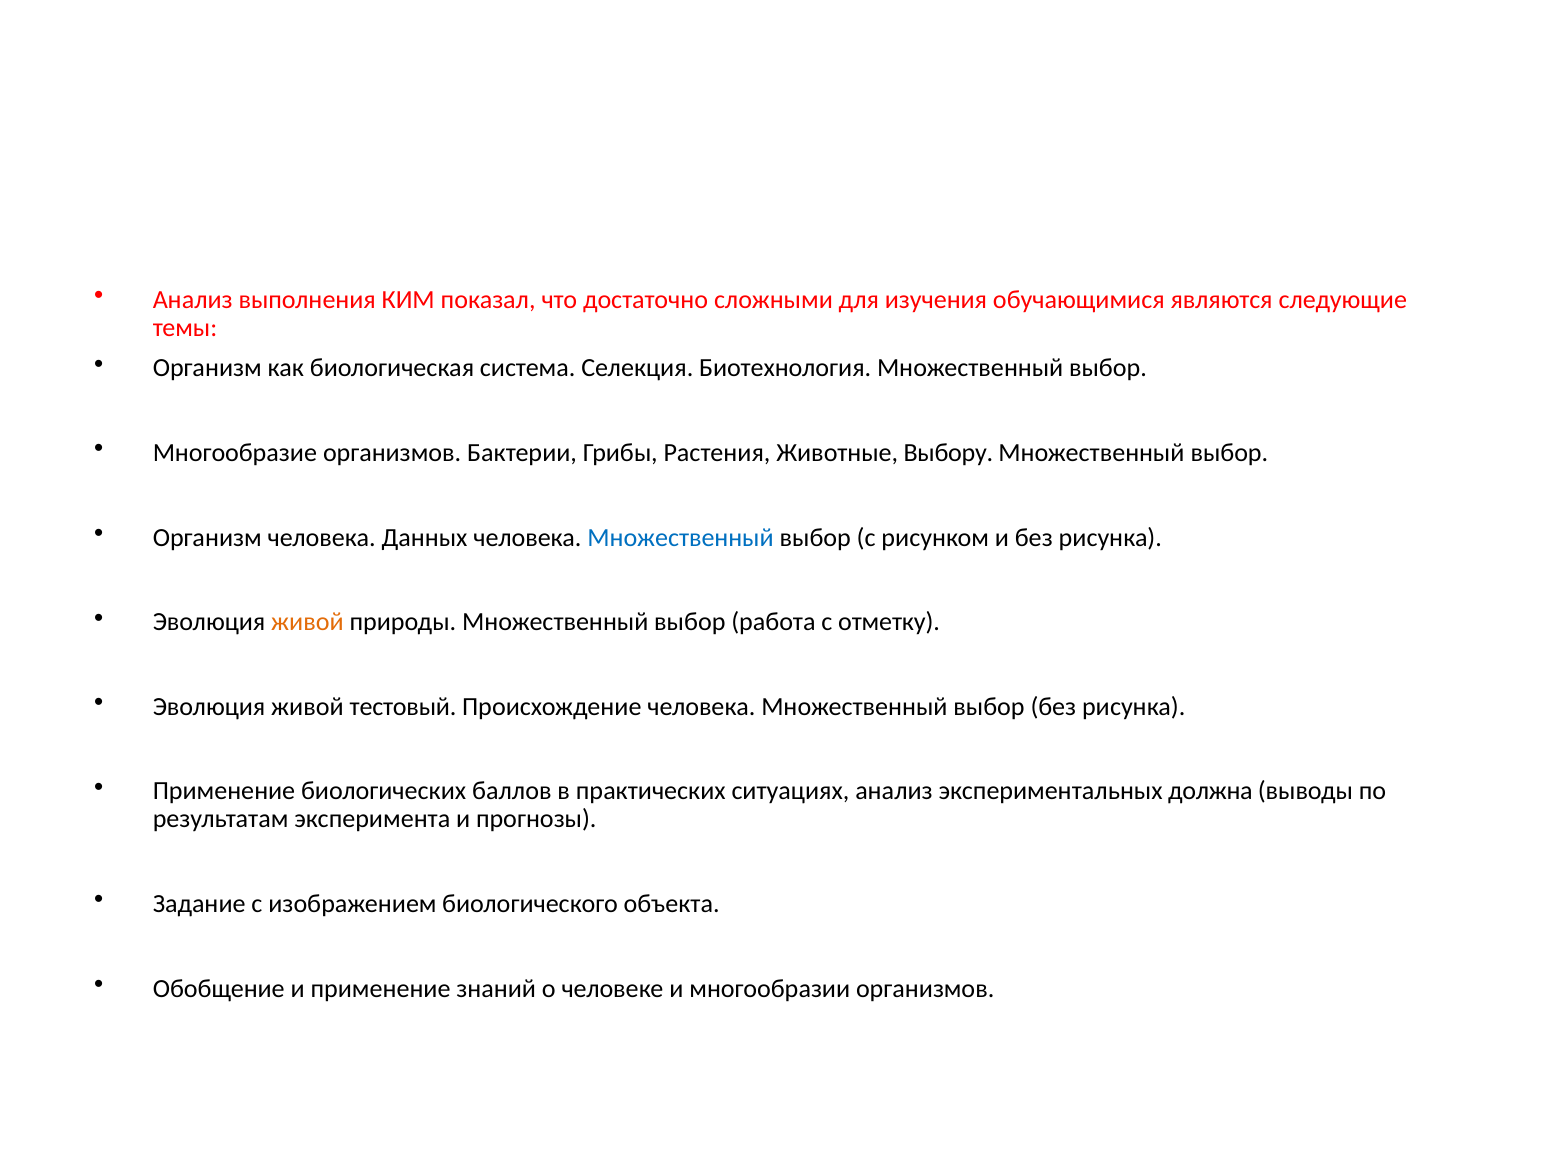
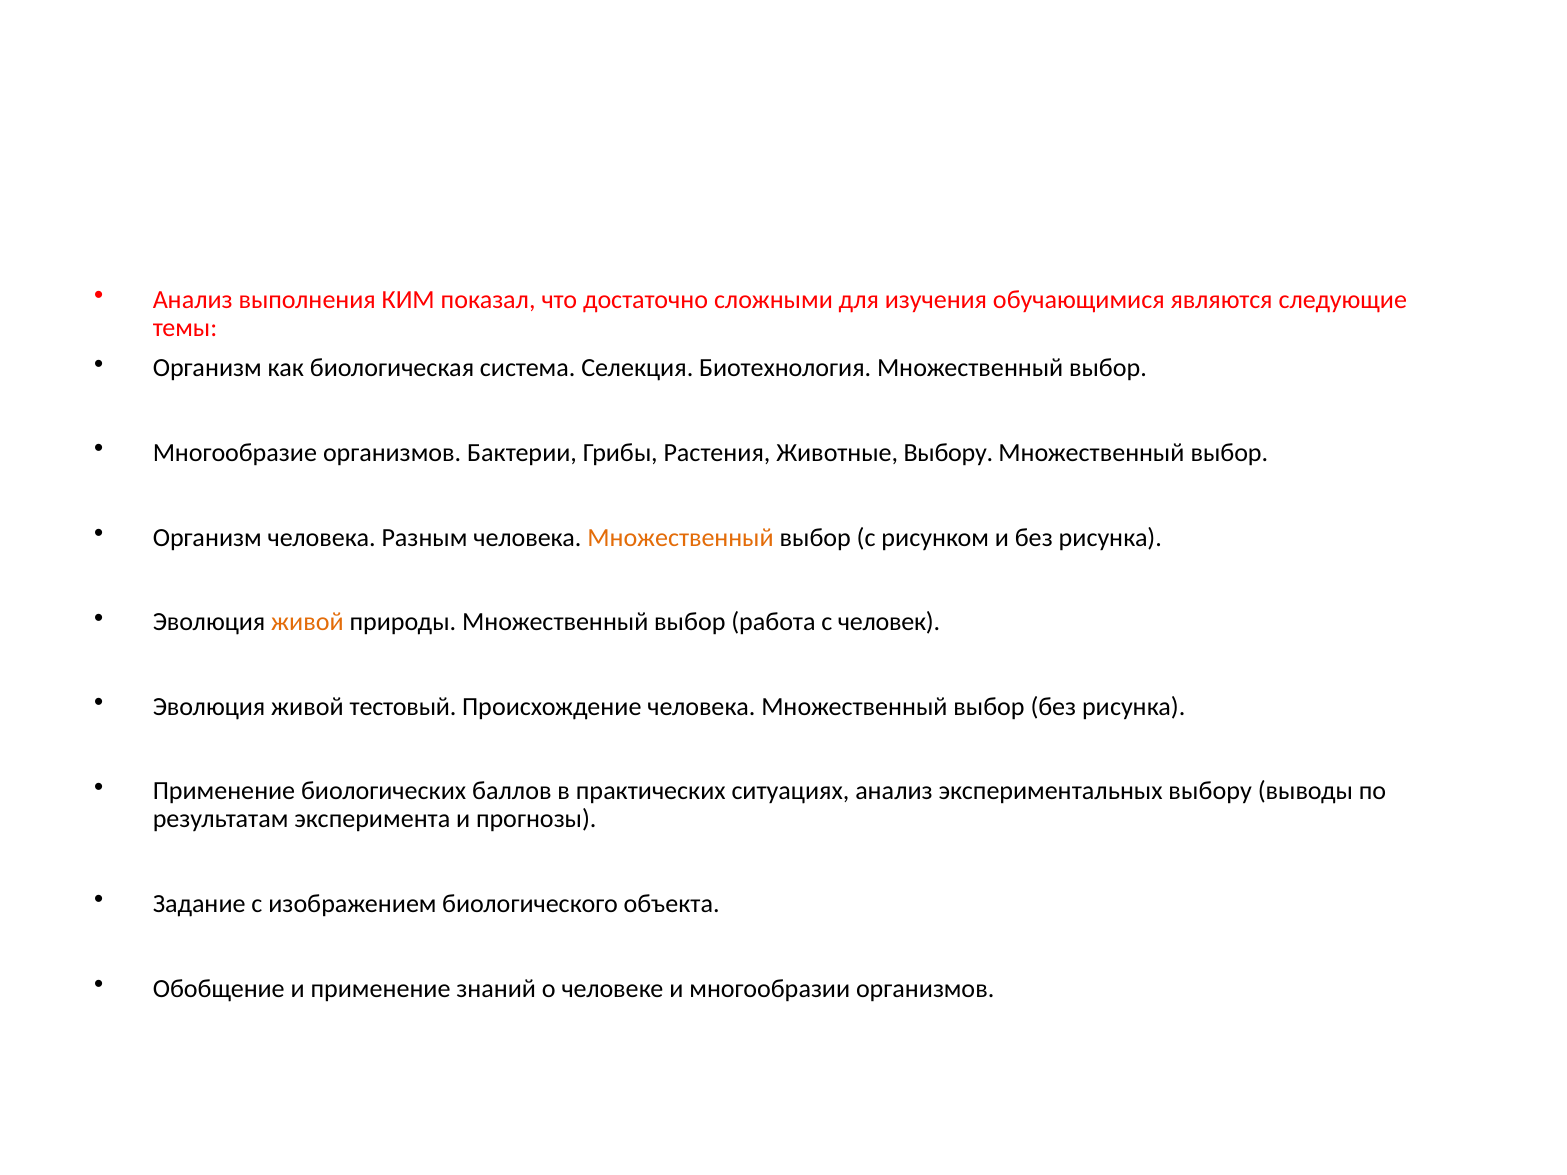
Данных: Данных -> Разным
Множественный at (681, 538) colour: blue -> orange
отметку: отметку -> человек
экспериментальных должна: должна -> выбору
